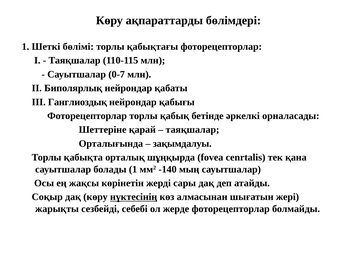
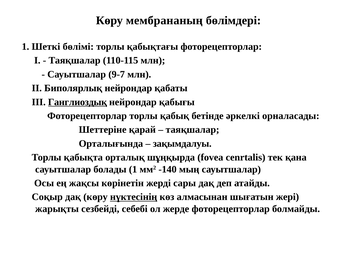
ақпараттарды: ақпараттарды -> мембрананың
0-7: 0-7 -> 9-7
Ганглиоздық underline: none -> present
